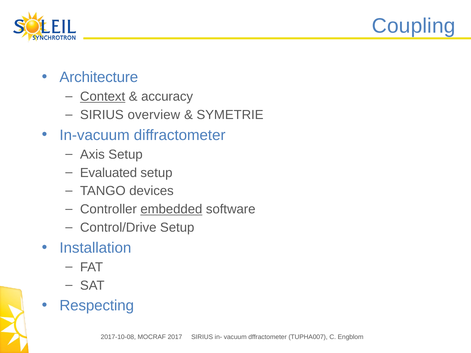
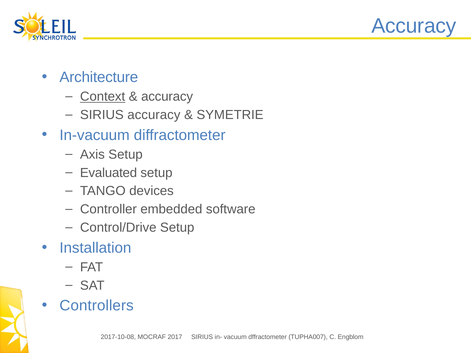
Coupling at (414, 26): Coupling -> Accuracy
SIRIUS overview: overview -> accuracy
embedded underline: present -> none
Respecting: Respecting -> Controllers
